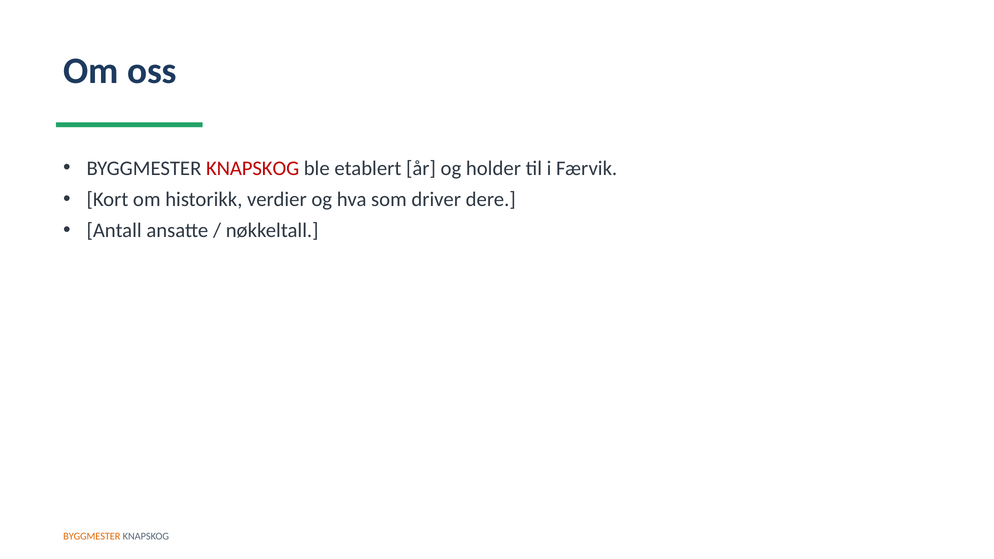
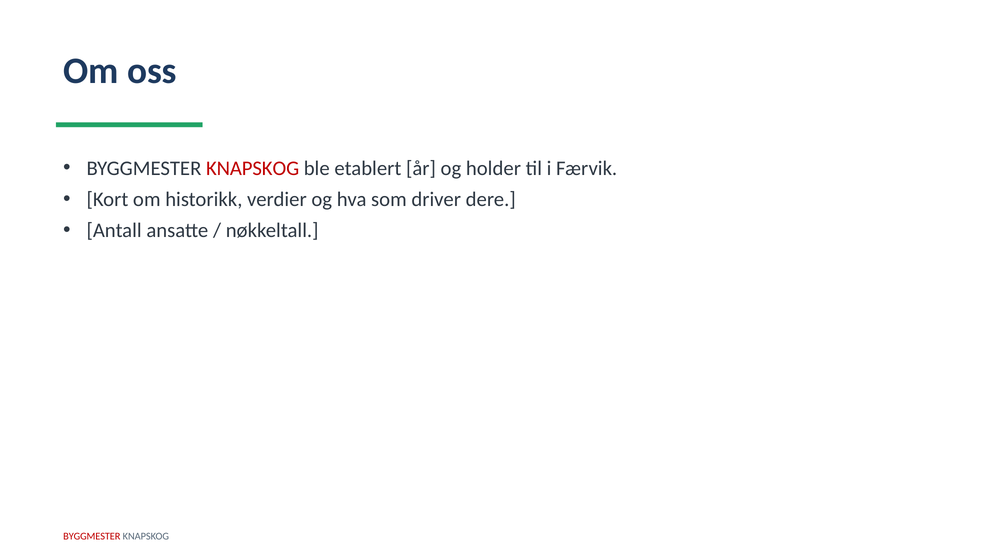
BYGGMESTER at (92, 536) colour: orange -> red
